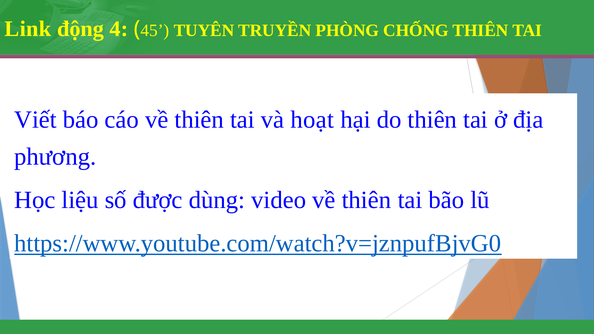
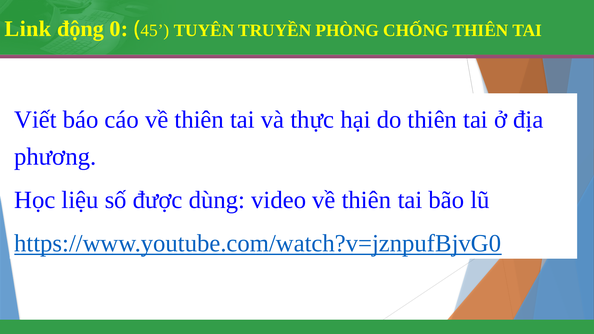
4: 4 -> 0
hoạt: hoạt -> thực
